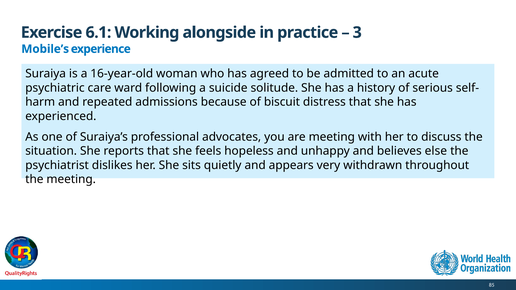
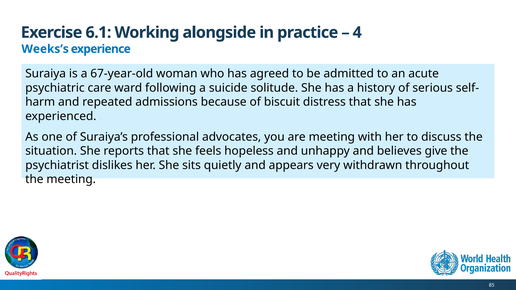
3: 3 -> 4
Mobile’s: Mobile’s -> Weeks’s
16-year-old: 16-year-old -> 67-year-old
else: else -> give
